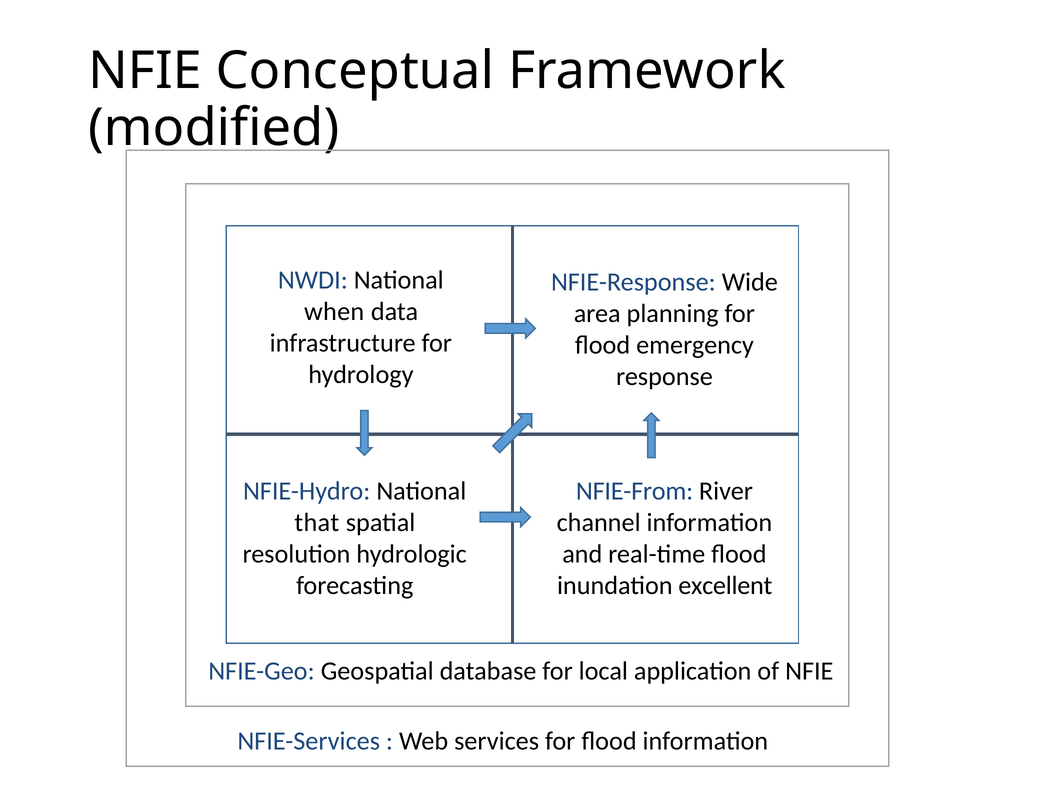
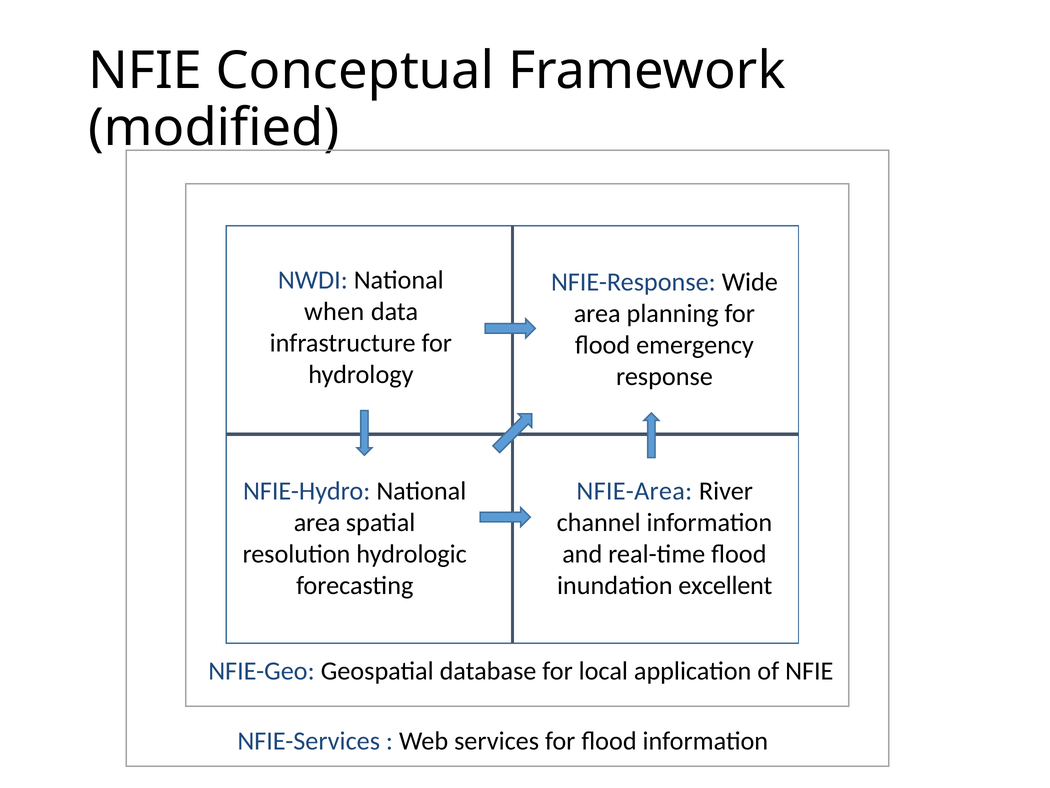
NFIE-From: NFIE-From -> NFIE-Area
that at (317, 522): that -> area
